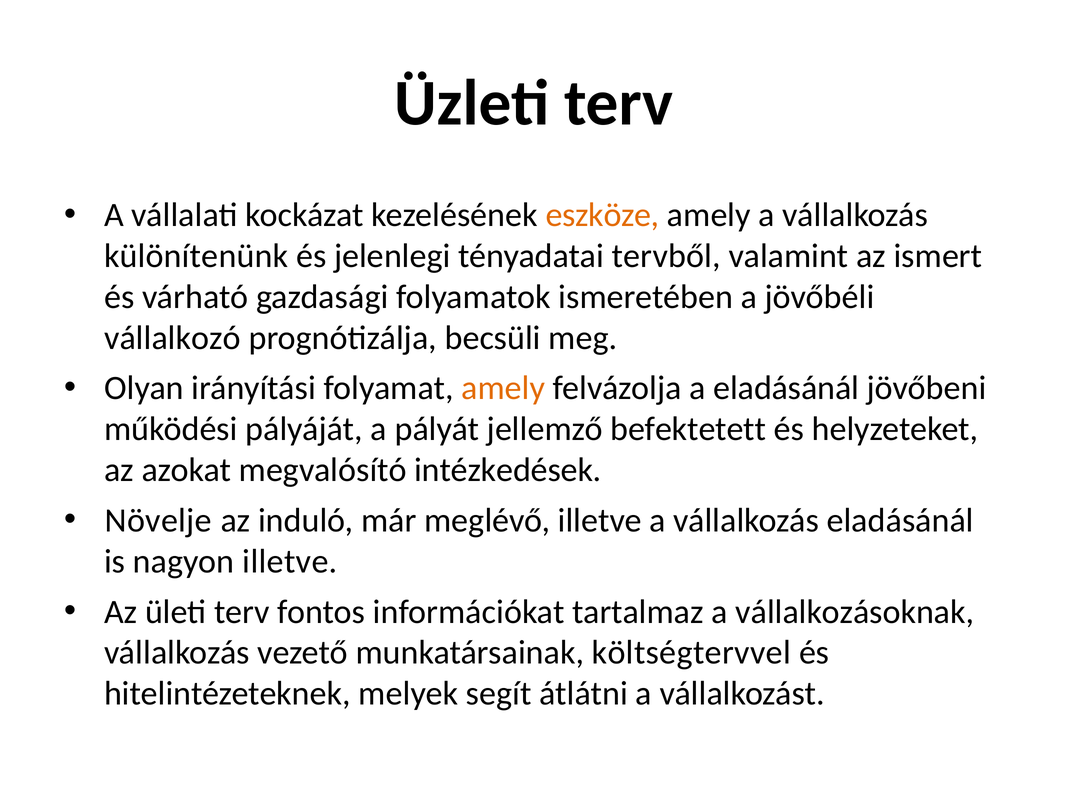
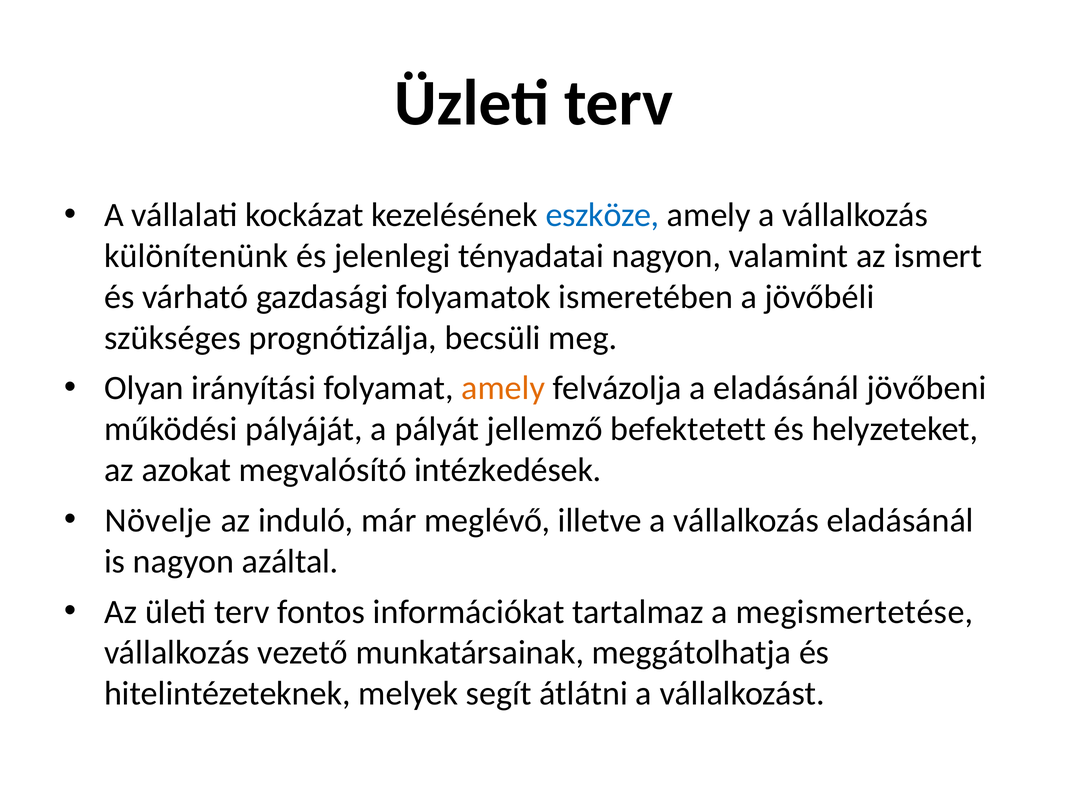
eszköze colour: orange -> blue
tényadatai tervből: tervből -> nagyon
vállalkozó: vállalkozó -> szükséges
nagyon illetve: illetve -> azáltal
vállalkozásoknak: vállalkozásoknak -> megismertetése
költségtervvel: költségtervvel -> meggátolhatja
